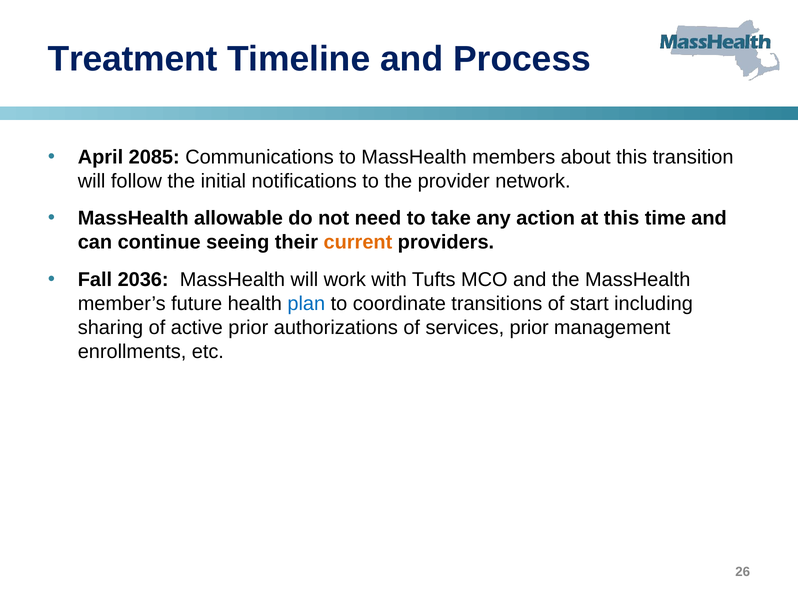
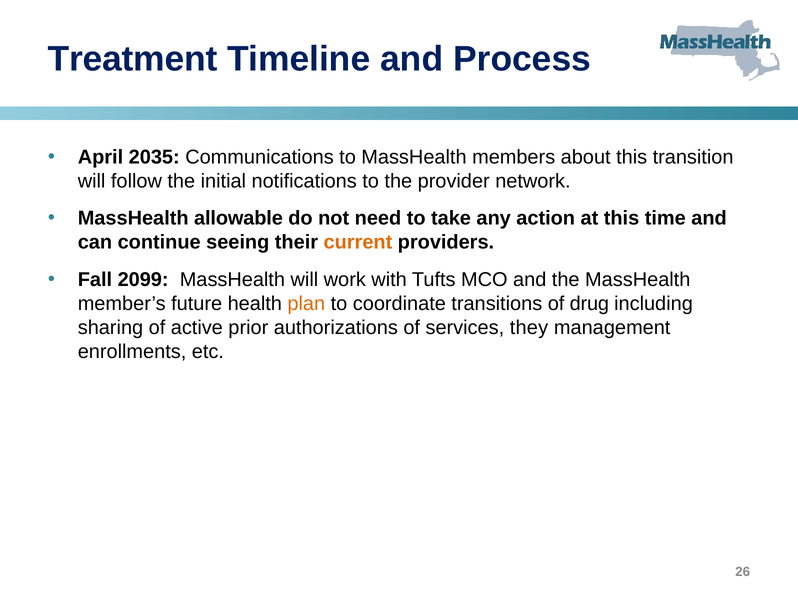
2085: 2085 -> 2035
2036: 2036 -> 2099
plan colour: blue -> orange
start: start -> drug
services prior: prior -> they
